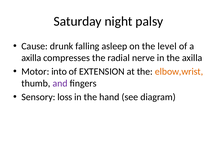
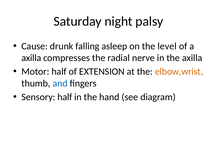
Motor into: into -> half
and colour: purple -> blue
Sensory loss: loss -> half
